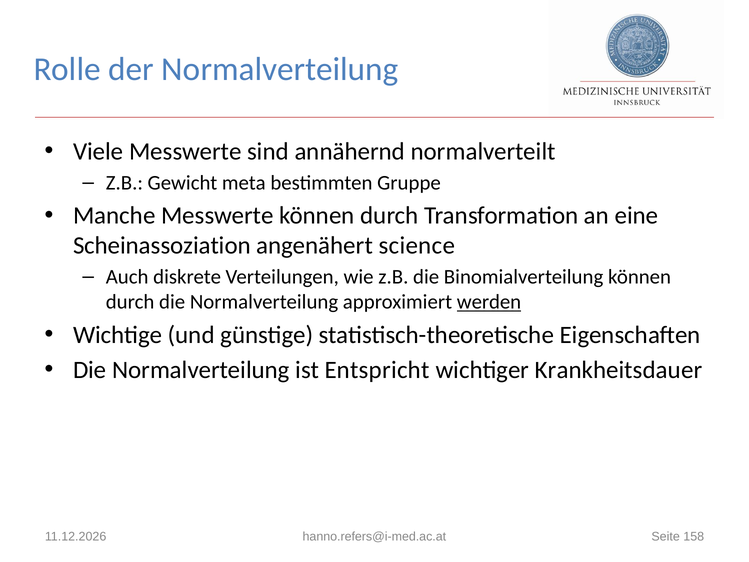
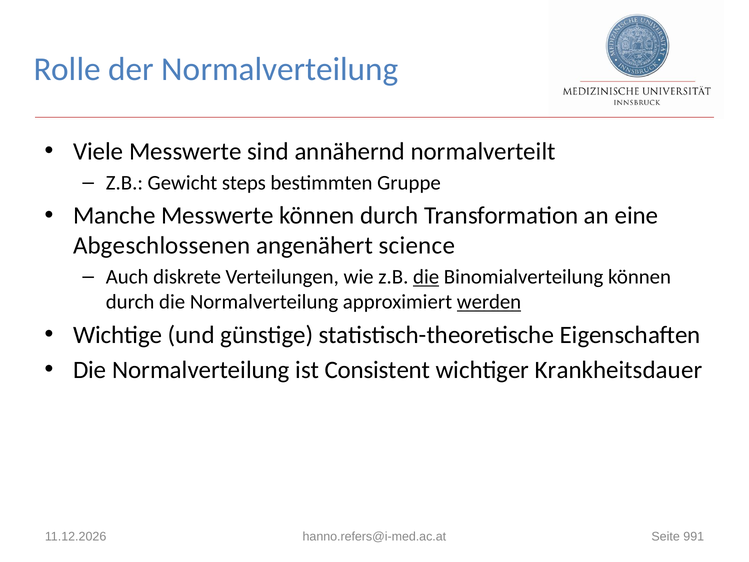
meta: meta -> steps
Scheinassoziation: Scheinassoziation -> Abgeschlossenen
die at (426, 277) underline: none -> present
Entspricht: Entspricht -> Consistent
158: 158 -> 991
